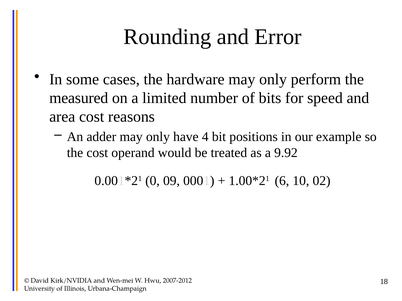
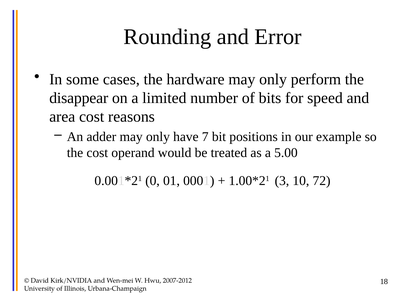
measured: measured -> disappear
4: 4 -> 7
9.92: 9.92 -> 5.00
09: 09 -> 01
6: 6 -> 3
02: 02 -> 72
